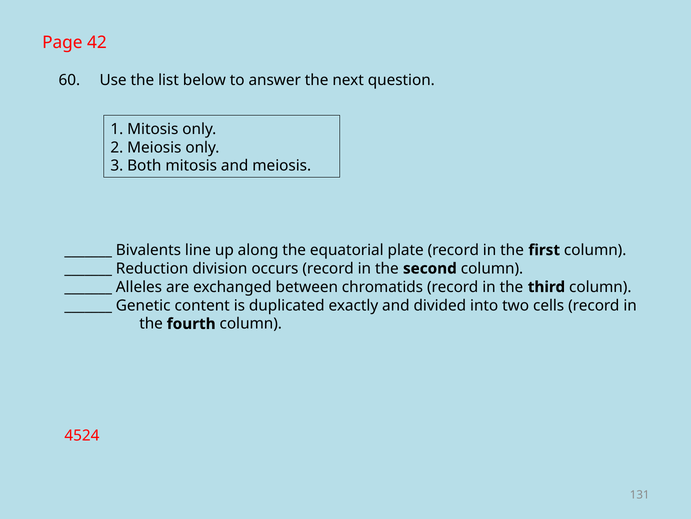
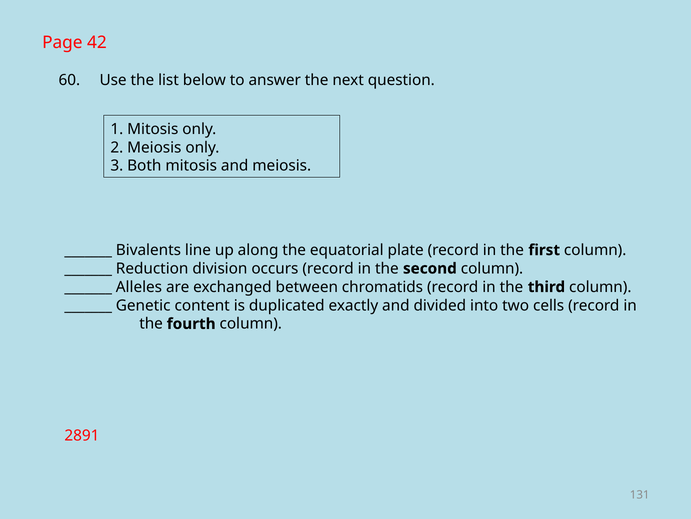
4524: 4524 -> 2891
